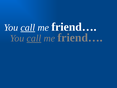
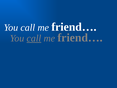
call at (28, 27) underline: present -> none
